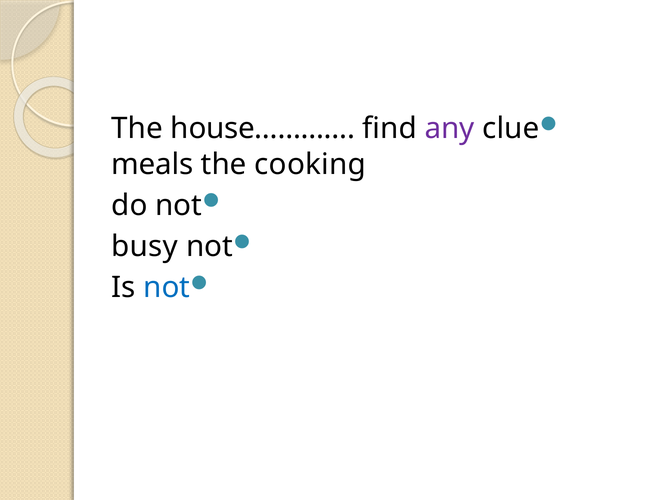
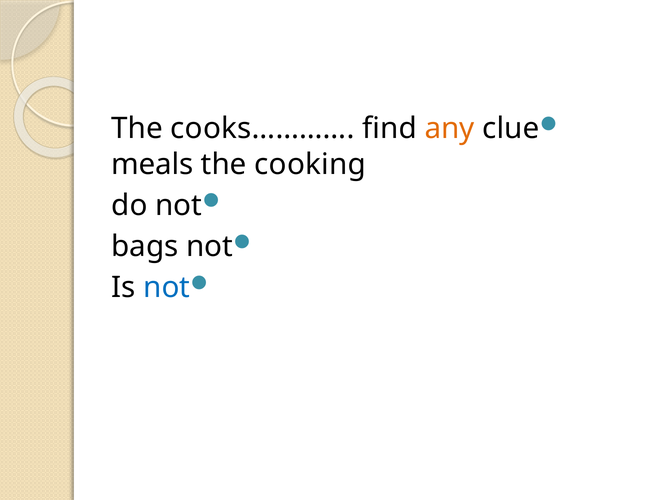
house…………: house………… -> cooks…………
any colour: purple -> orange
busy: busy -> bags
